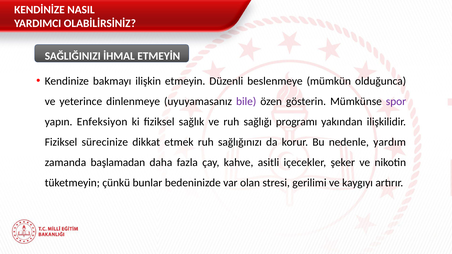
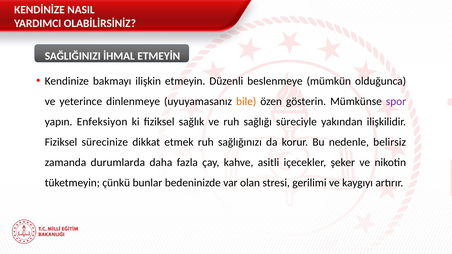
bile colour: purple -> orange
programı: programı -> süreciyle
yardım: yardım -> belirsiz
başlamadan: başlamadan -> durumlarda
